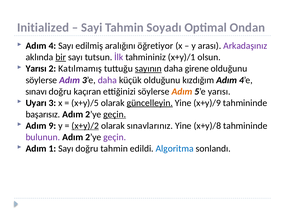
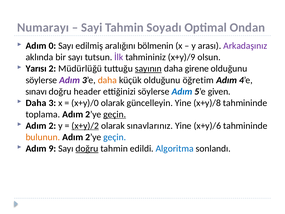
Initialized: Initialized -> Numarayı
4: 4 -> 0
öğretiyor: öğretiyor -> bölmenin
bir underline: present -> none
x+y)/1: x+y)/1 -> x+y)/9
Katılmamış: Katılmamış -> Müdürlüğü
daha at (107, 80) colour: purple -> orange
kızdığım: kızdığım -> öğretim
kaçıran: kaçıran -> header
Adım at (182, 91) colour: orange -> blue
5’e yarısı: yarısı -> given
Uyarı at (36, 103): Uyarı -> Daha
x+y)/5: x+y)/5 -> x+y)/0
güncelleyin underline: present -> none
x+y)/9: x+y)/9 -> x+y)/8
başarısız: başarısız -> toplama
Adım 9: 9 -> 2
x+y)/8: x+y)/8 -> x+y)/6
bulunun colour: purple -> orange
geçin at (115, 137) colour: purple -> blue
1: 1 -> 9
doğru at (87, 148) underline: none -> present
